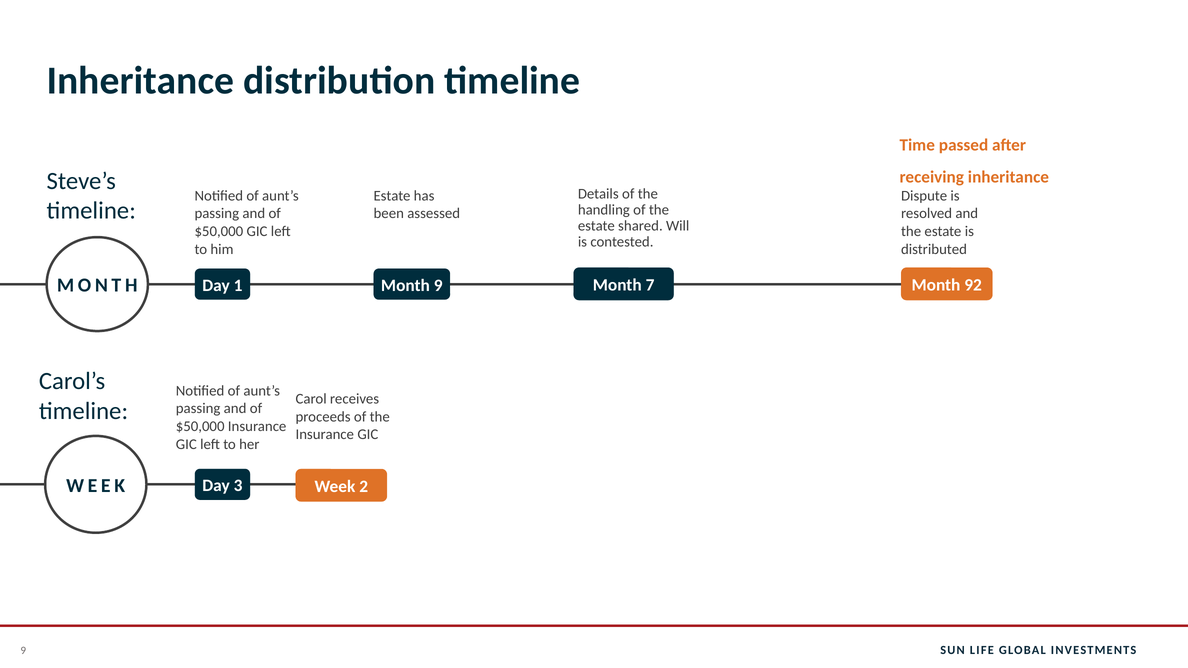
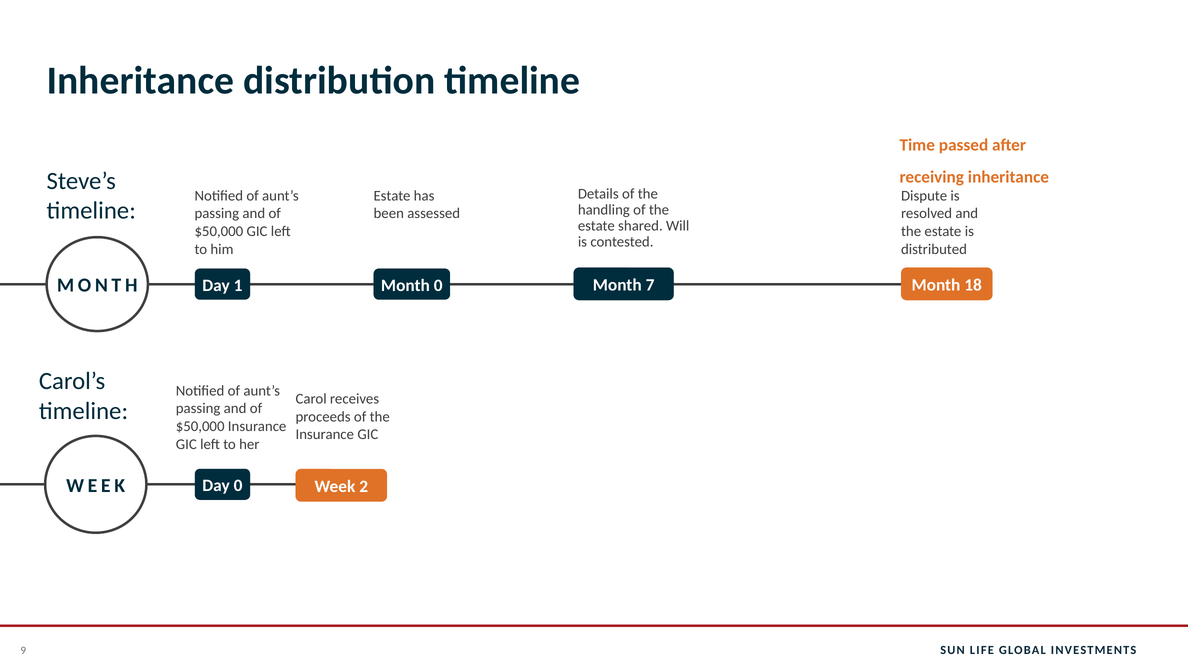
92: 92 -> 18
Month 9: 9 -> 0
Day 3: 3 -> 0
